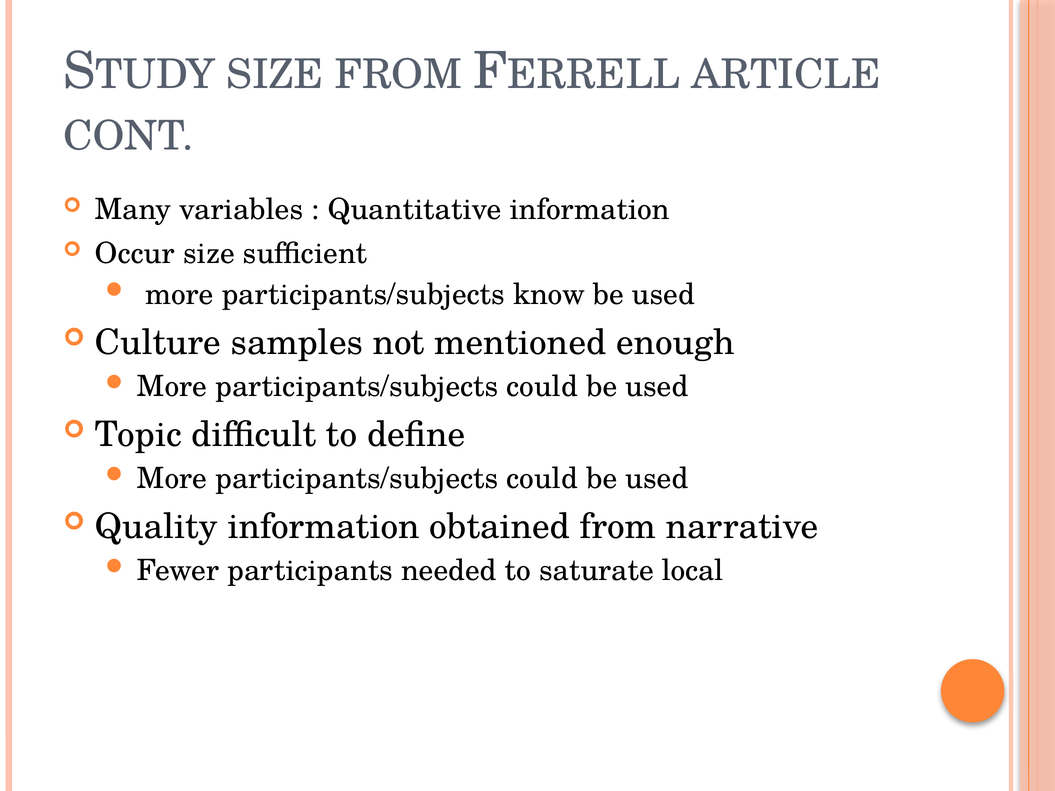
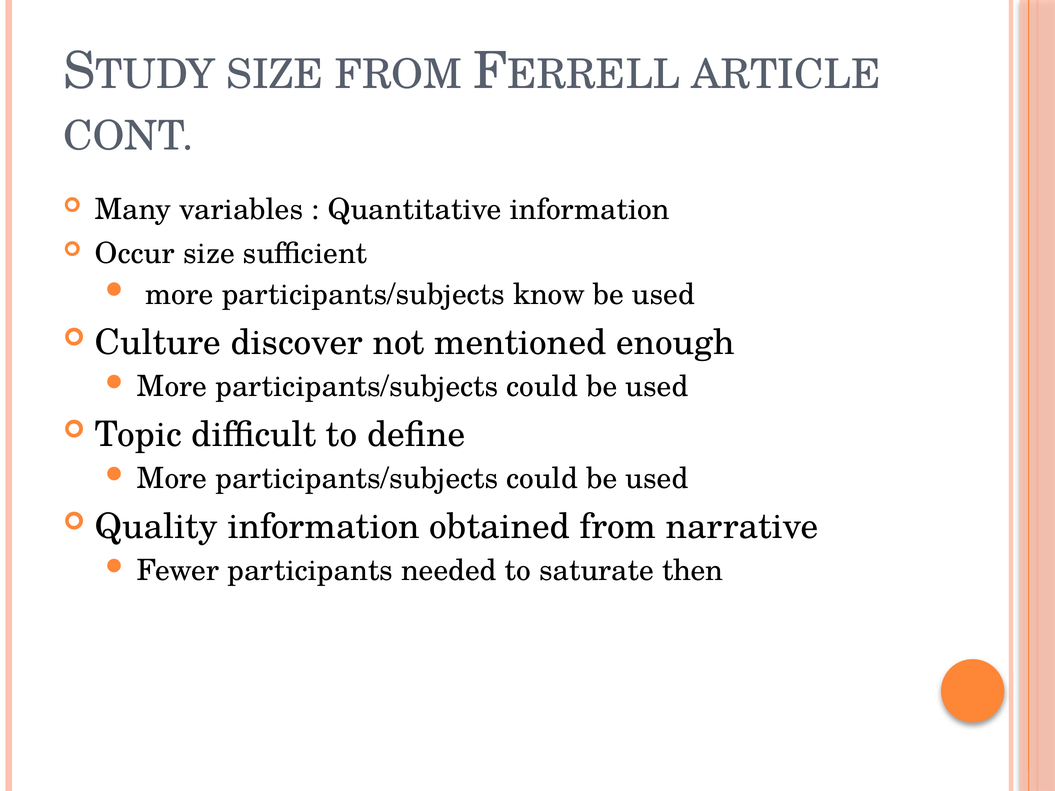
samples: samples -> discover
local: local -> then
